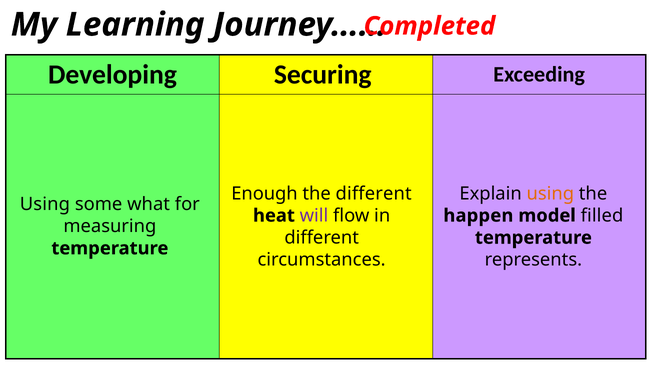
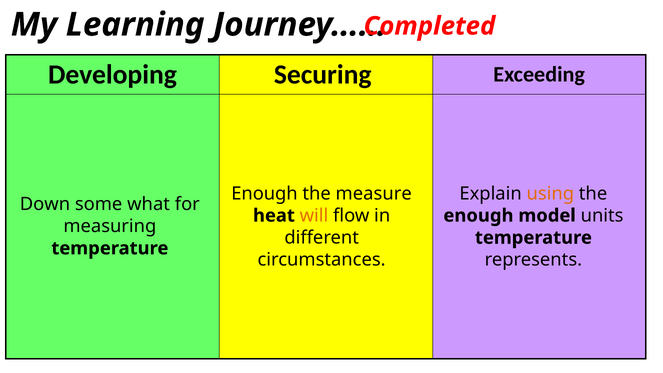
the different: different -> measure
Using at (45, 204): Using -> Down
will colour: purple -> orange
happen at (478, 216): happen -> enough
filled: filled -> units
